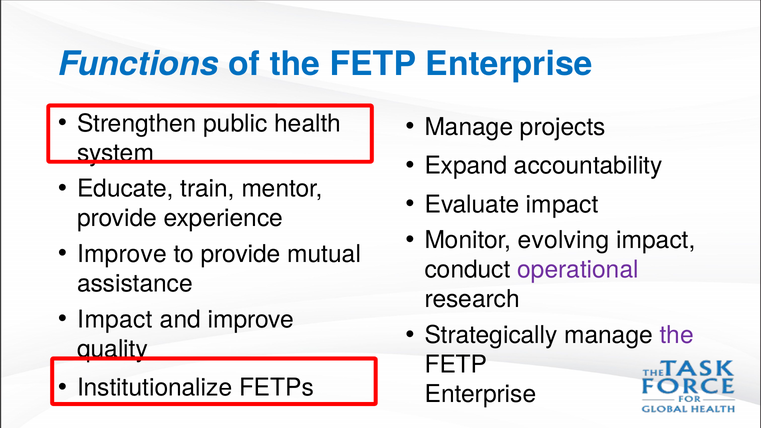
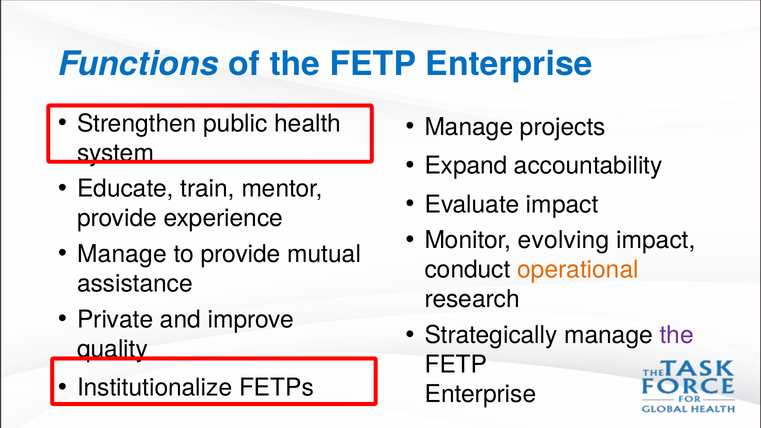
Improve at (122, 254): Improve -> Manage
operational colour: purple -> orange
Impact at (115, 319): Impact -> Private
